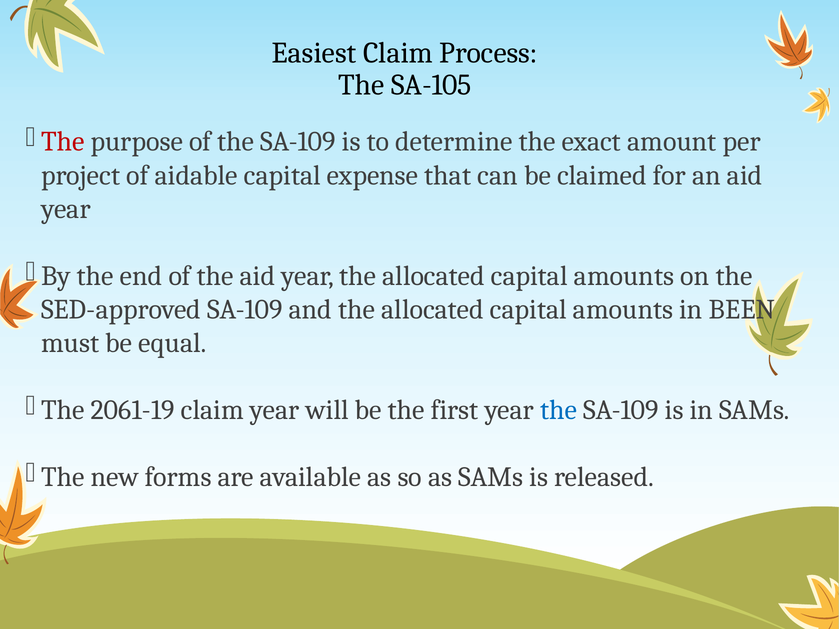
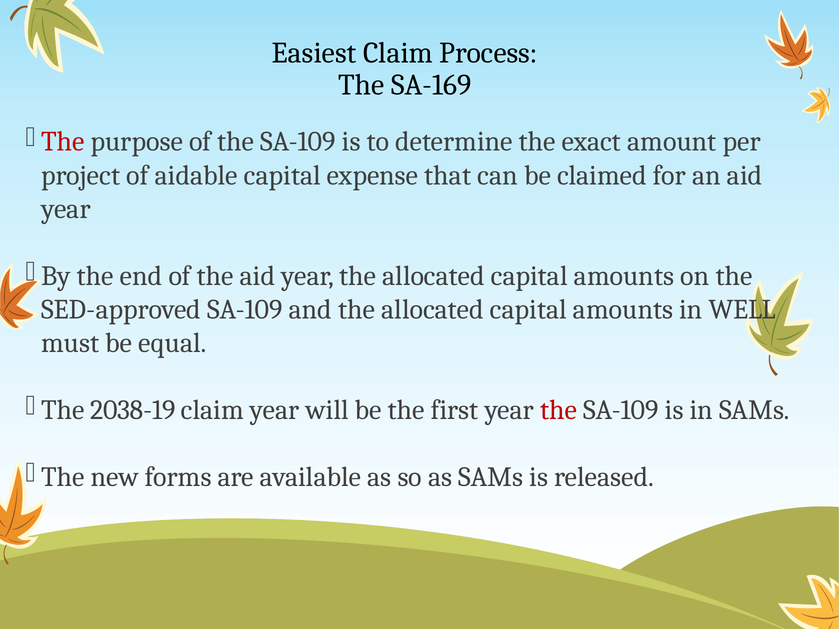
SA-105: SA-105 -> SA-169
BEEN: BEEN -> WELL
2061-19: 2061-19 -> 2038-19
the at (559, 410) colour: blue -> red
